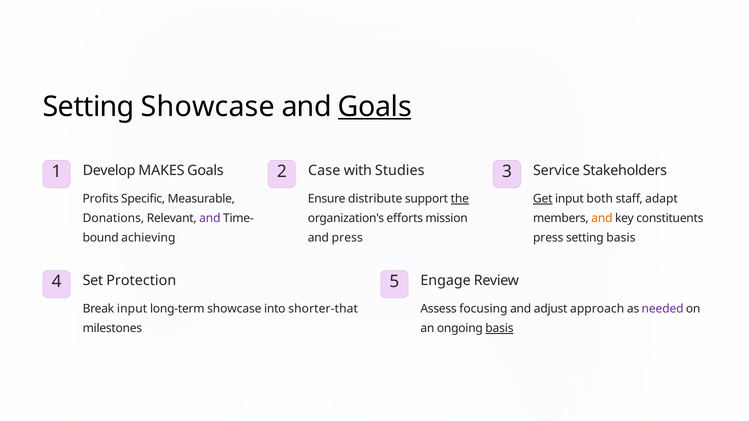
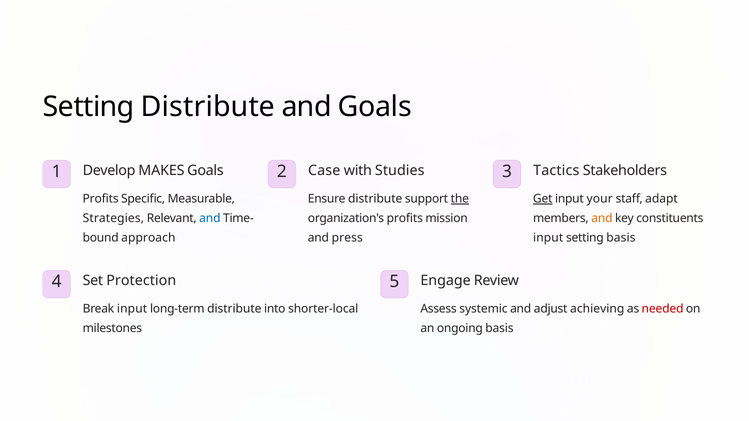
Setting Showcase: Showcase -> Distribute
Goals at (375, 107) underline: present -> none
Service: Service -> Tactics
both: both -> your
Donations: Donations -> Strategies
and at (210, 218) colour: purple -> blue
organization's efforts: efforts -> profits
achieving: achieving -> approach
press at (548, 238): press -> input
long-term showcase: showcase -> distribute
shorter-that: shorter-that -> shorter-local
focusing: focusing -> systemic
approach: approach -> achieving
needed colour: purple -> red
basis at (499, 329) underline: present -> none
